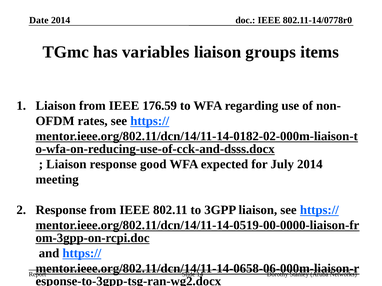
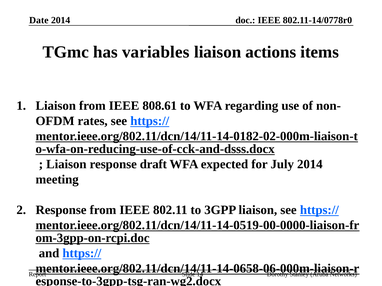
groups: groups -> actions
176.59: 176.59 -> 808.61
good: good -> draft
